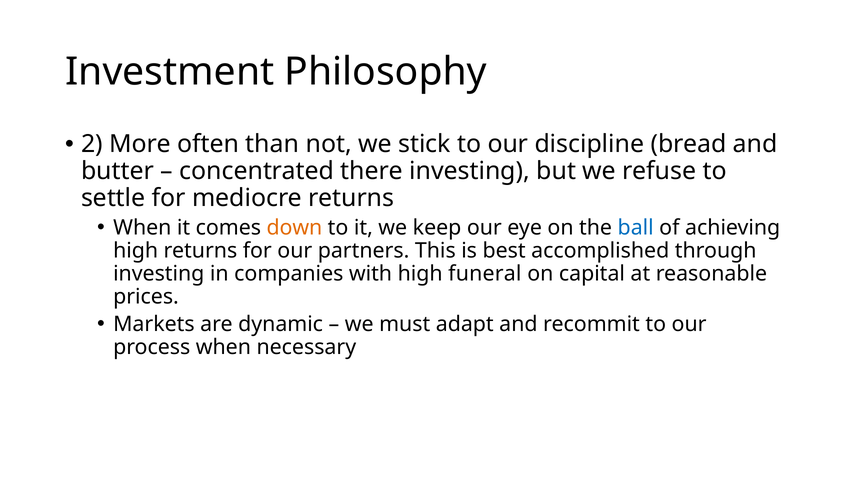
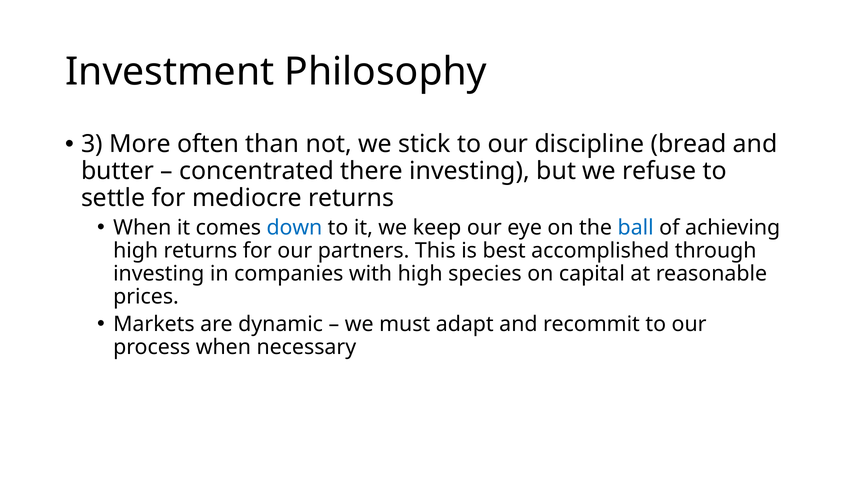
2: 2 -> 3
down colour: orange -> blue
funeral: funeral -> species
